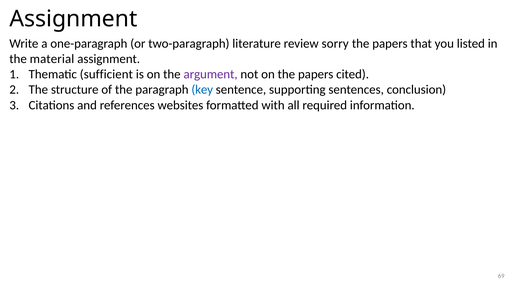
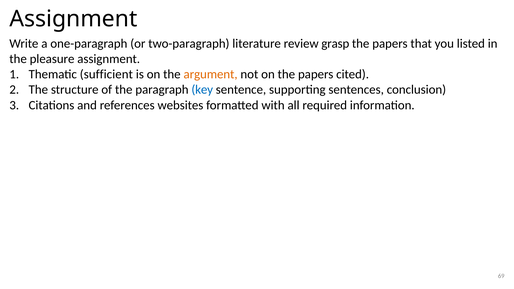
sorry: sorry -> grasp
material: material -> pleasure
argument colour: purple -> orange
